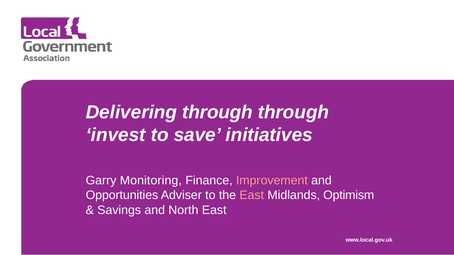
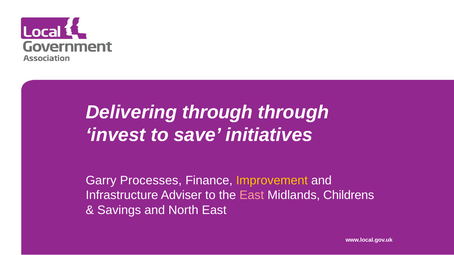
Monitoring: Monitoring -> Processes
Improvement colour: pink -> yellow
Opportunities: Opportunities -> Infrastructure
Optimism: Optimism -> Childrens
